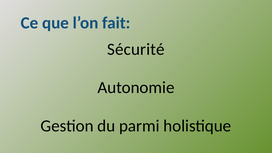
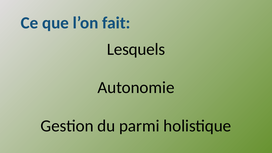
Sécurité: Sécurité -> Lesquels
